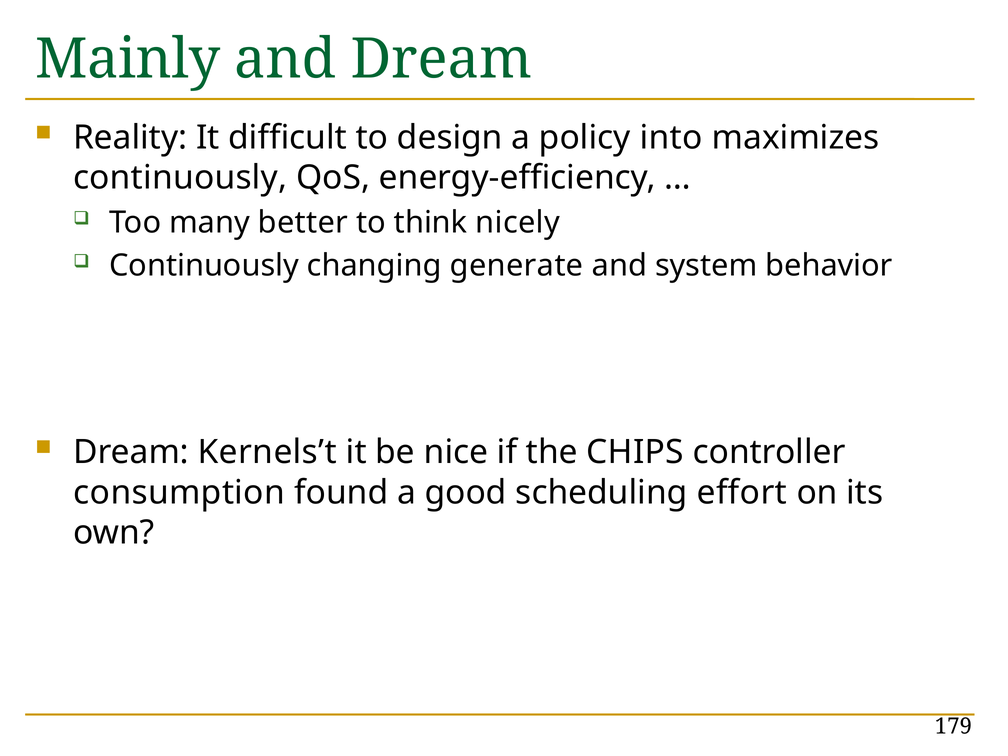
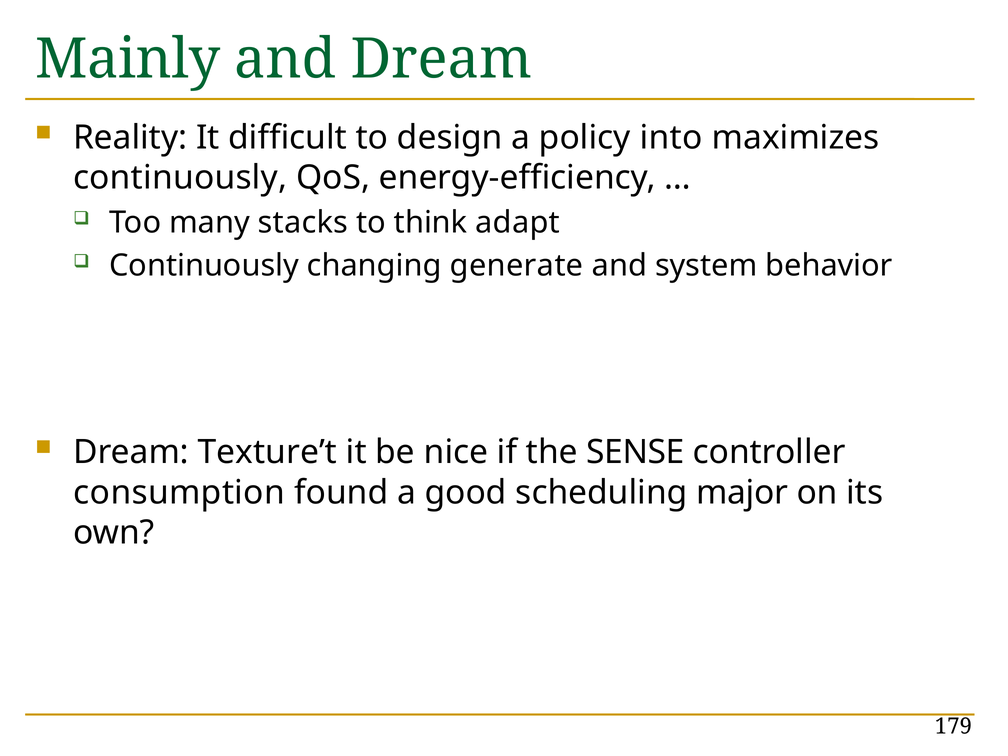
better: better -> stacks
nicely: nicely -> adapt
Kernels’t: Kernels’t -> Texture’t
CHIPS: CHIPS -> SENSE
effort: effort -> major
